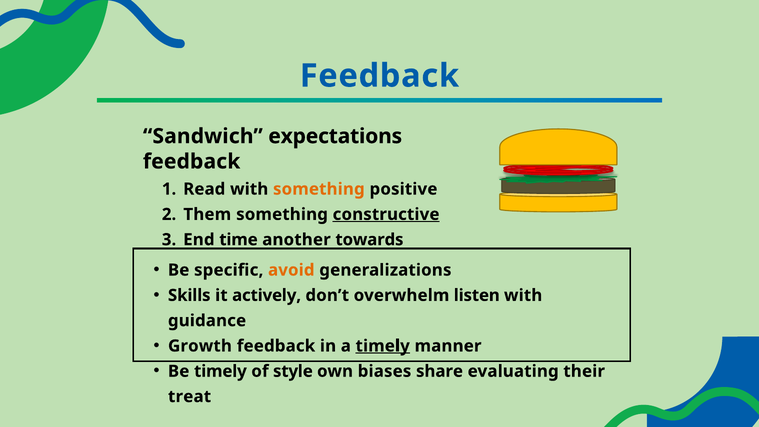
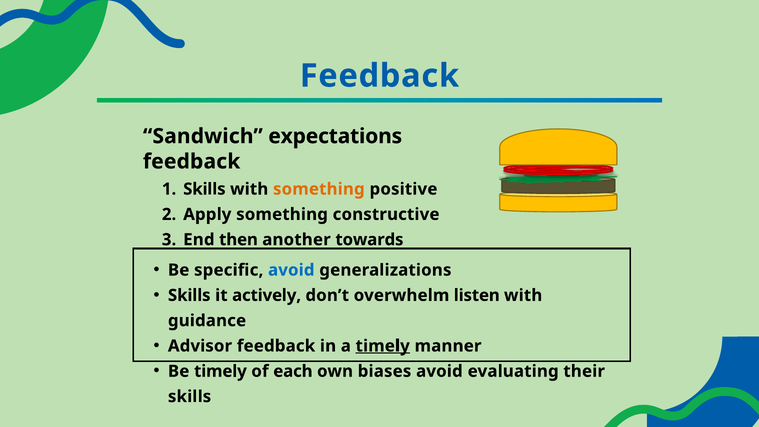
Read at (204, 189): Read -> Skills
Them: Them -> Apply
constructive underline: present -> none
time: time -> then
avoid at (291, 270) colour: orange -> blue
Growth: Growth -> Advisor
style: style -> each
biases share: share -> avoid
treat at (190, 396): treat -> skills
